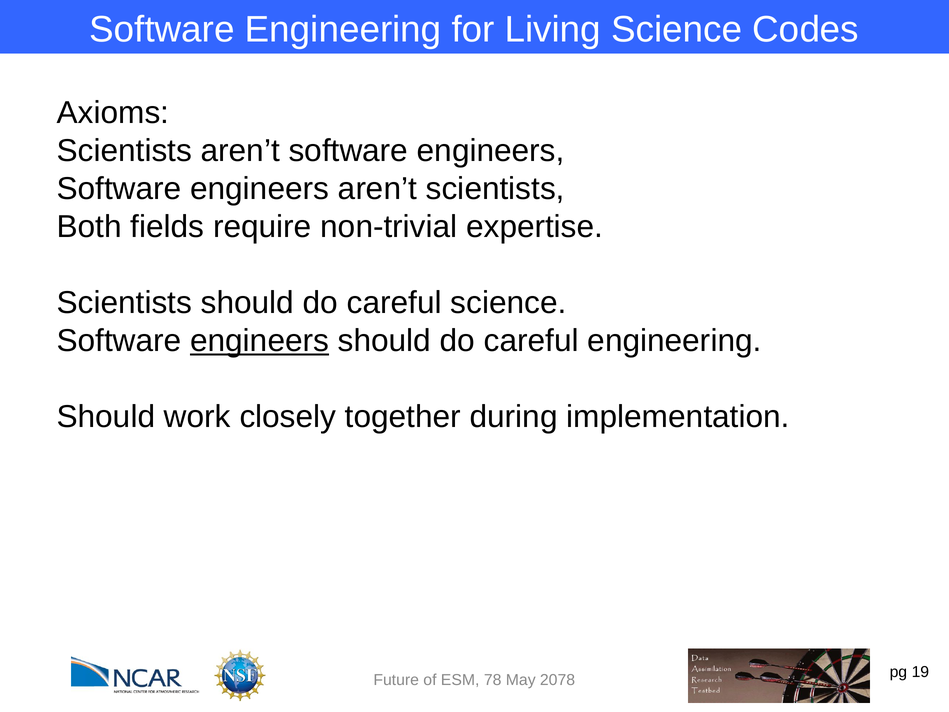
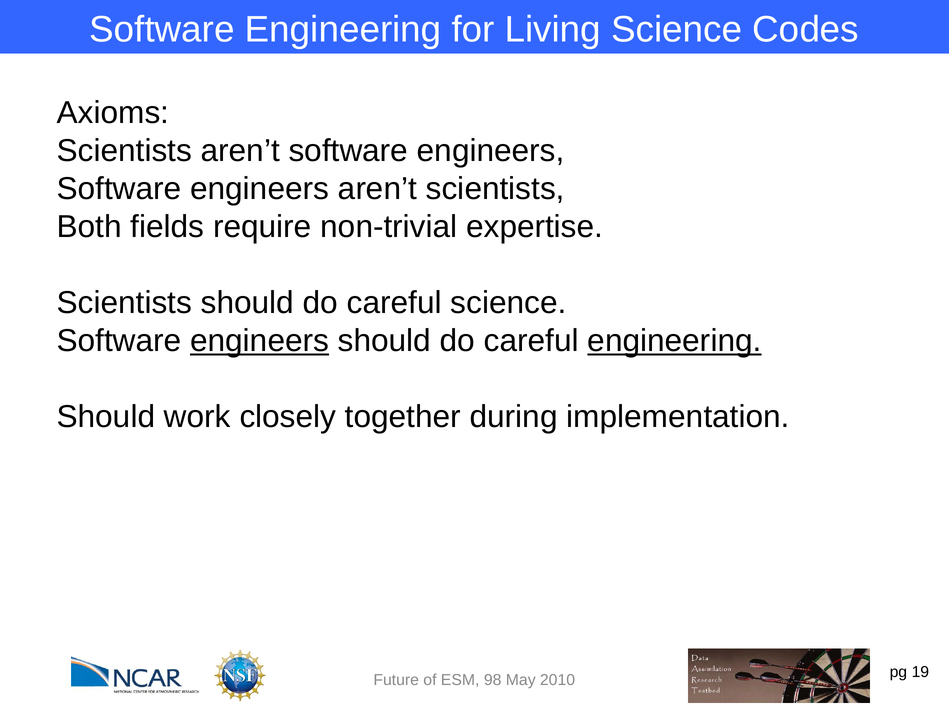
engineering at (674, 341) underline: none -> present
78: 78 -> 98
2078: 2078 -> 2010
